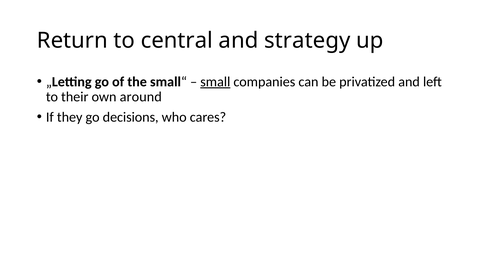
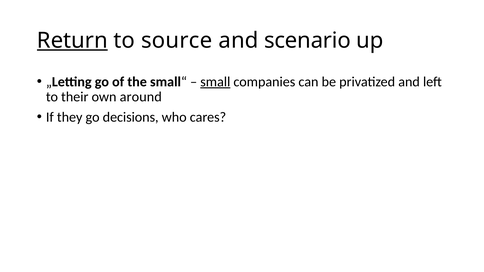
Return underline: none -> present
central: central -> source
strategy: strategy -> scenario
